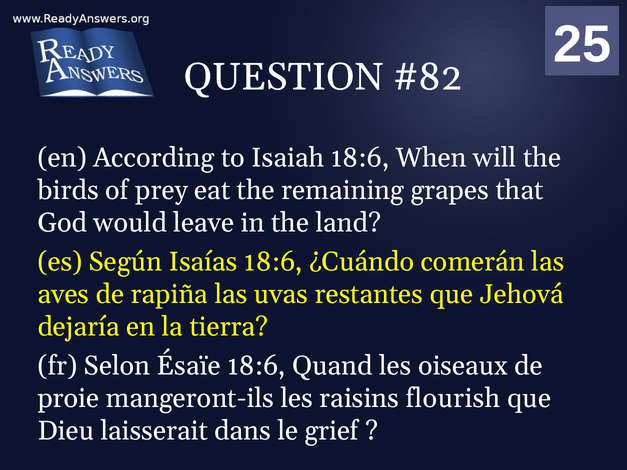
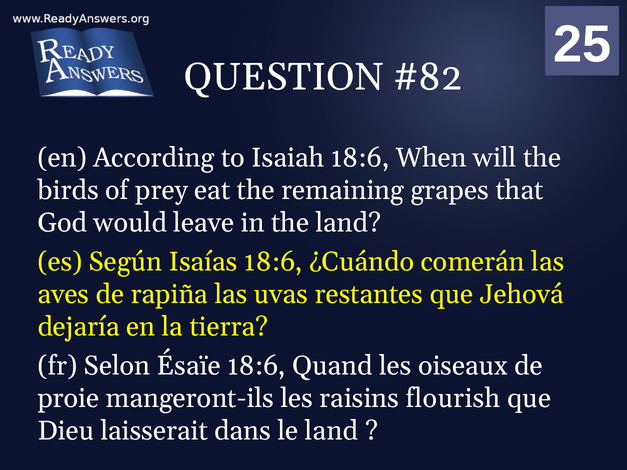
le grief: grief -> land
